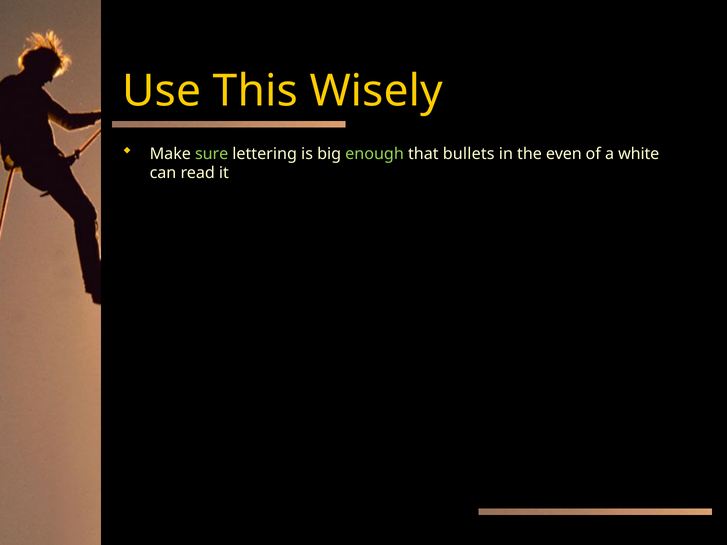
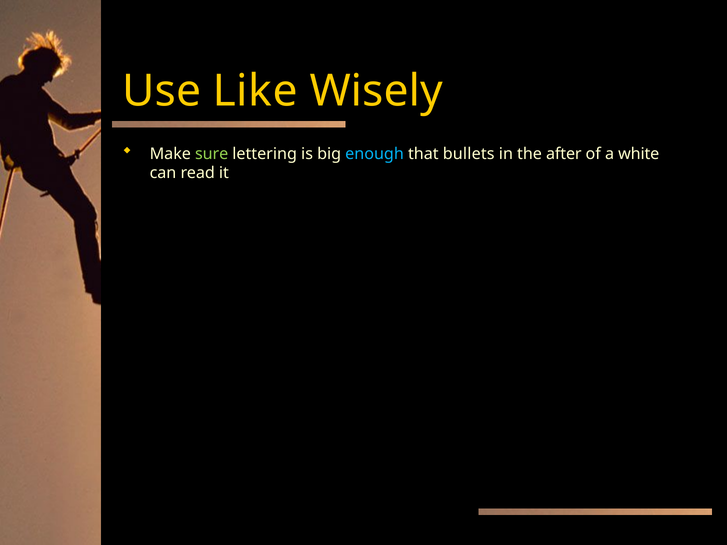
This: This -> Like
enough colour: light green -> light blue
even: even -> after
